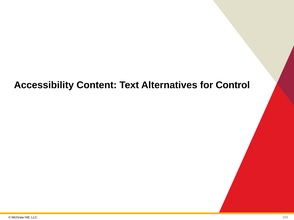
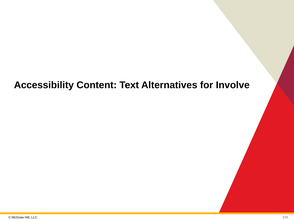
Control: Control -> Involve
